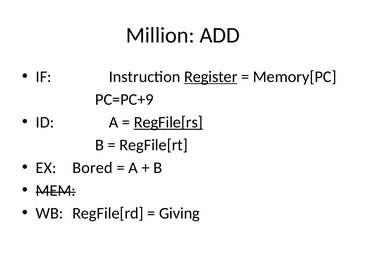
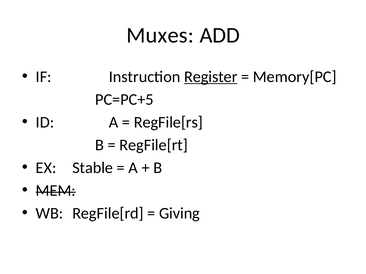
Million: Million -> Muxes
PC=PC+9: PC=PC+9 -> PC=PC+5
RegFile[rs underline: present -> none
Bored: Bored -> Stable
